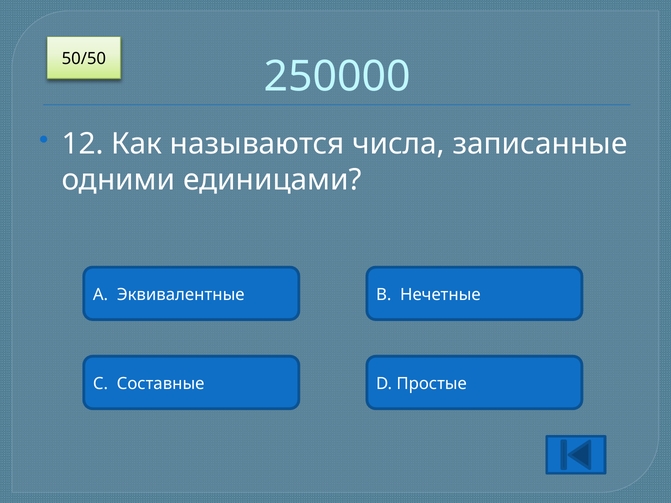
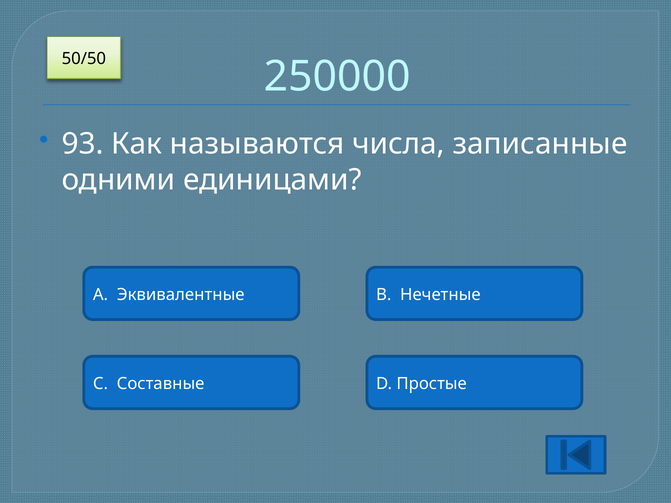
12: 12 -> 93
